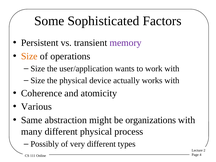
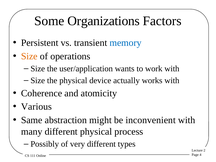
Sophisticated: Sophisticated -> Organizations
memory colour: purple -> blue
organizations: organizations -> inconvenient
